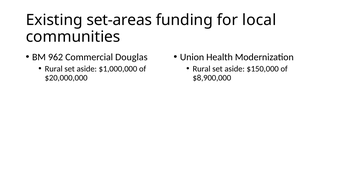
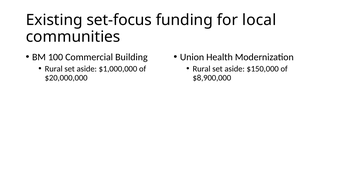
set-areas: set-areas -> set-focus
962: 962 -> 100
Douglas: Douglas -> Building
